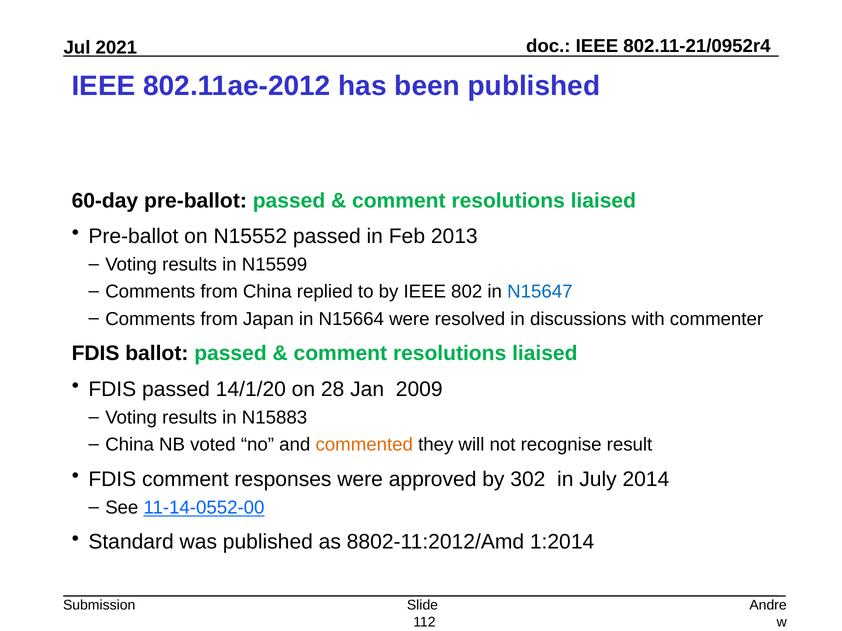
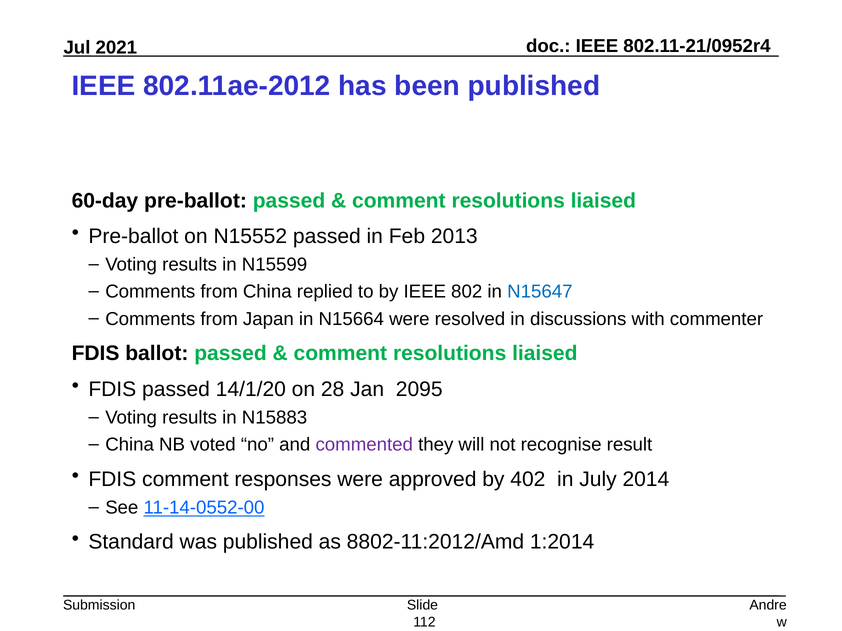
2009: 2009 -> 2095
commented colour: orange -> purple
302: 302 -> 402
